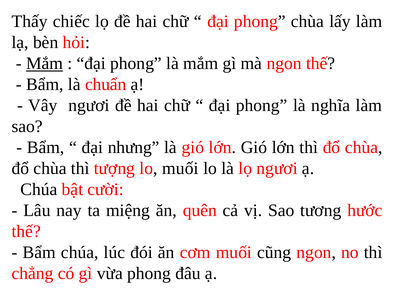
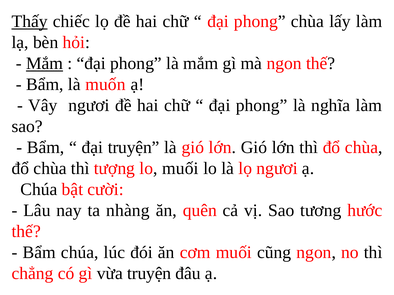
Thấy underline: none -> present
chuẩn: chuẩn -> muốn
đại nhưng: nhưng -> truyện
miệng: miệng -> nhàng
vừa phong: phong -> truyện
